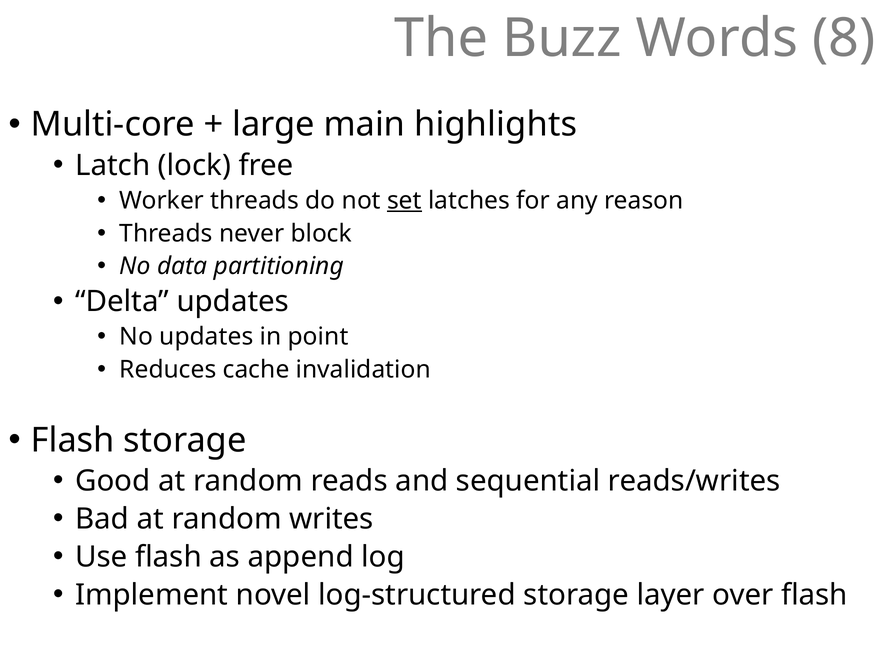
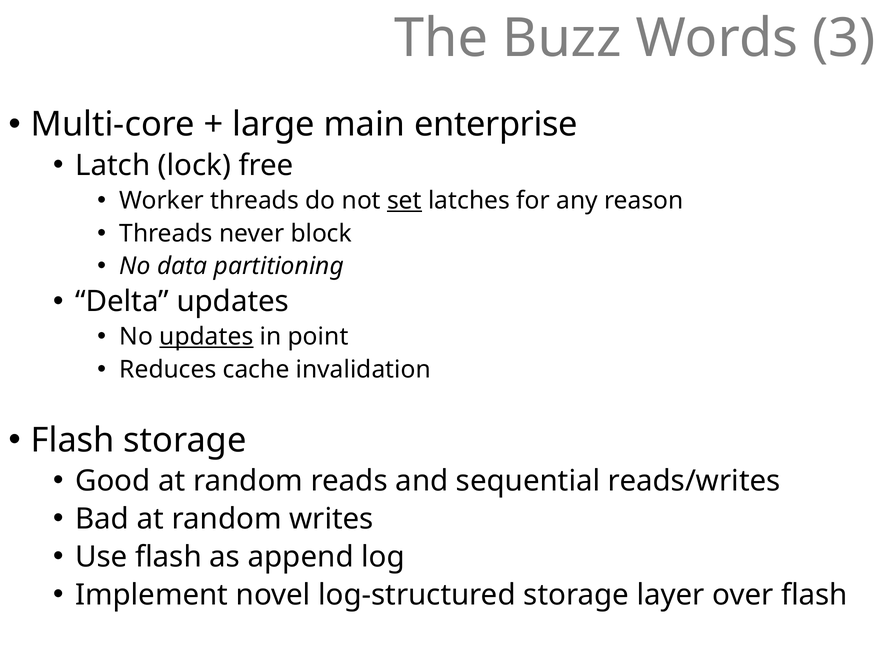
8: 8 -> 3
highlights: highlights -> enterprise
updates at (206, 337) underline: none -> present
